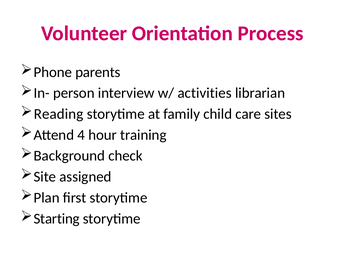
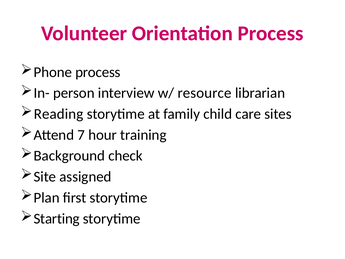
Phone parents: parents -> process
activities: activities -> resource
4: 4 -> 7
